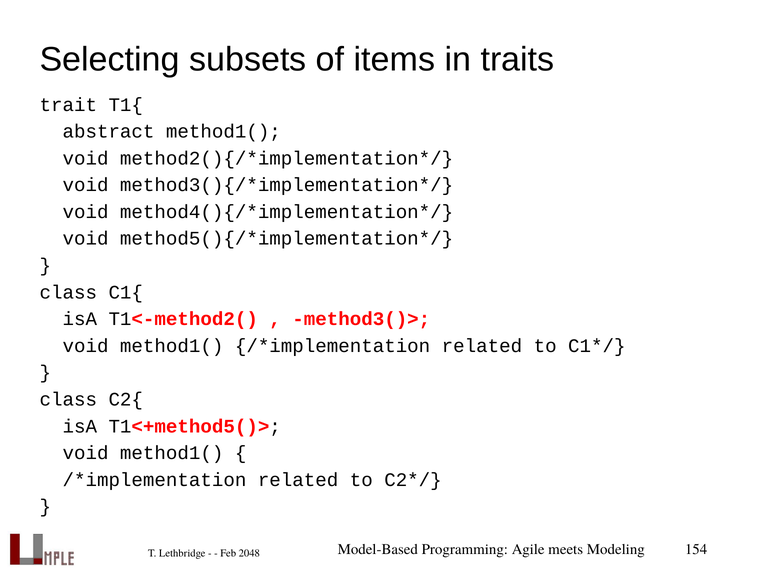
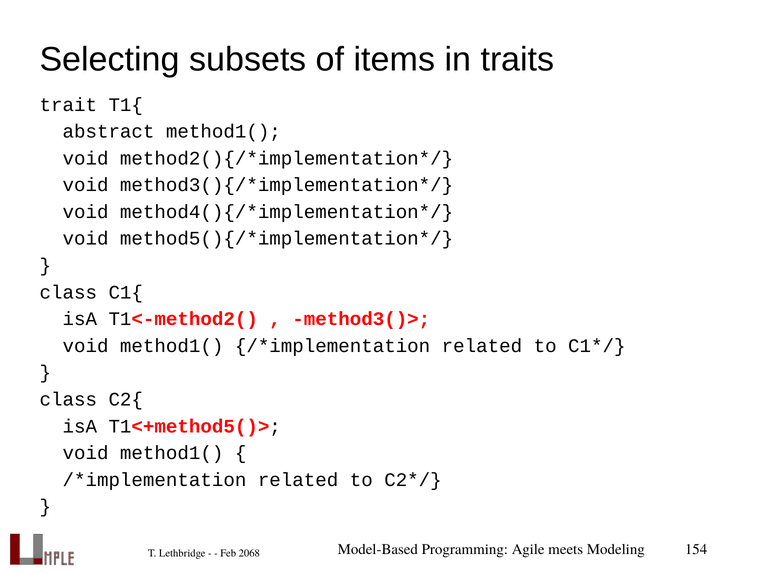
2048: 2048 -> 2068
